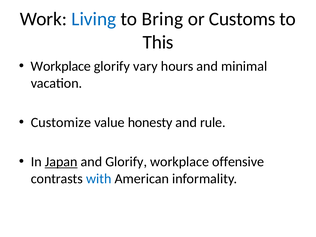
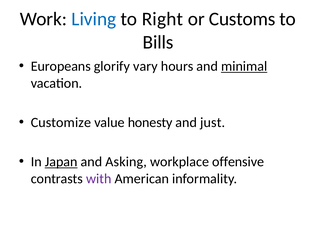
Bring: Bring -> Right
This: This -> Bills
Workplace at (61, 66): Workplace -> Europeans
minimal underline: none -> present
rule: rule -> just
and Glorify: Glorify -> Asking
with colour: blue -> purple
